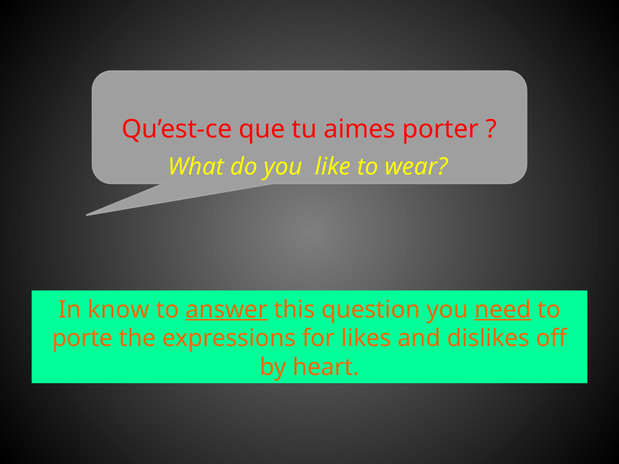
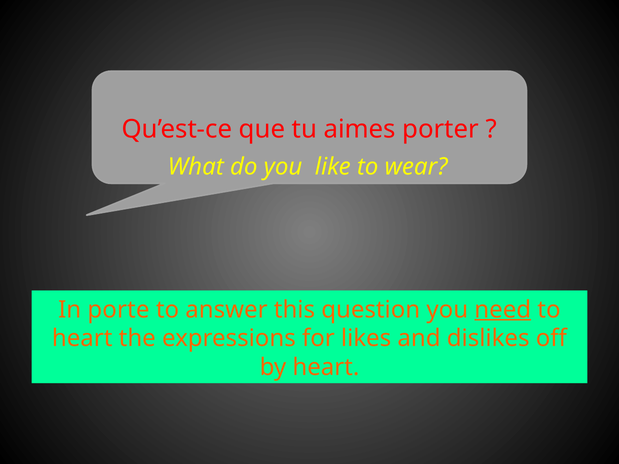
know: know -> porte
answer underline: present -> none
porte at (82, 339): porte -> heart
